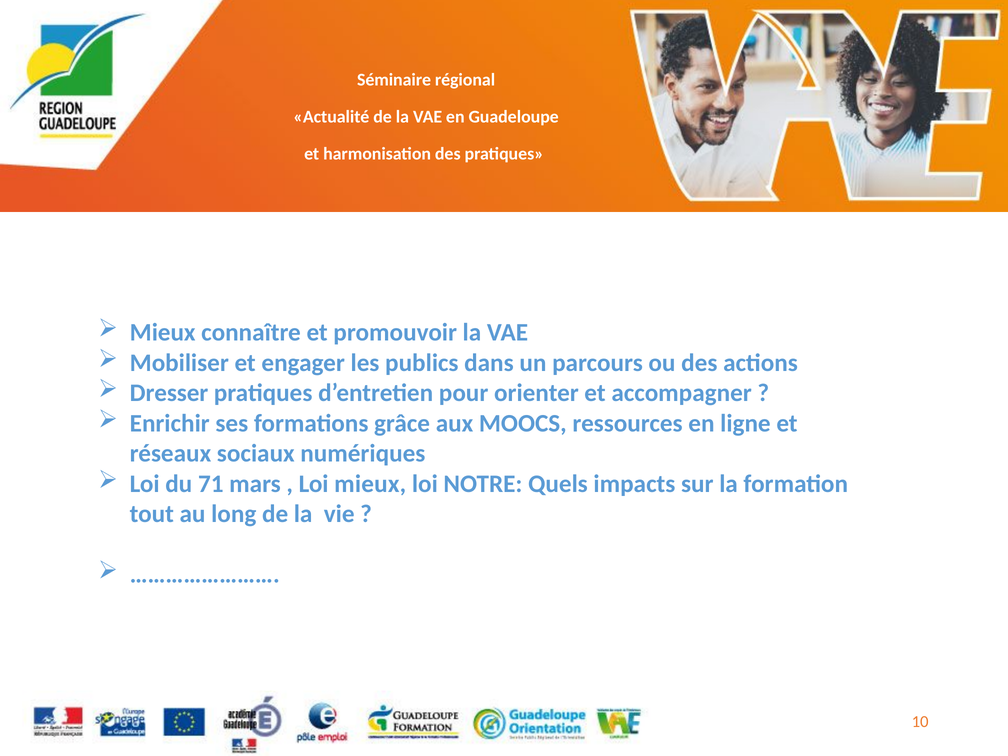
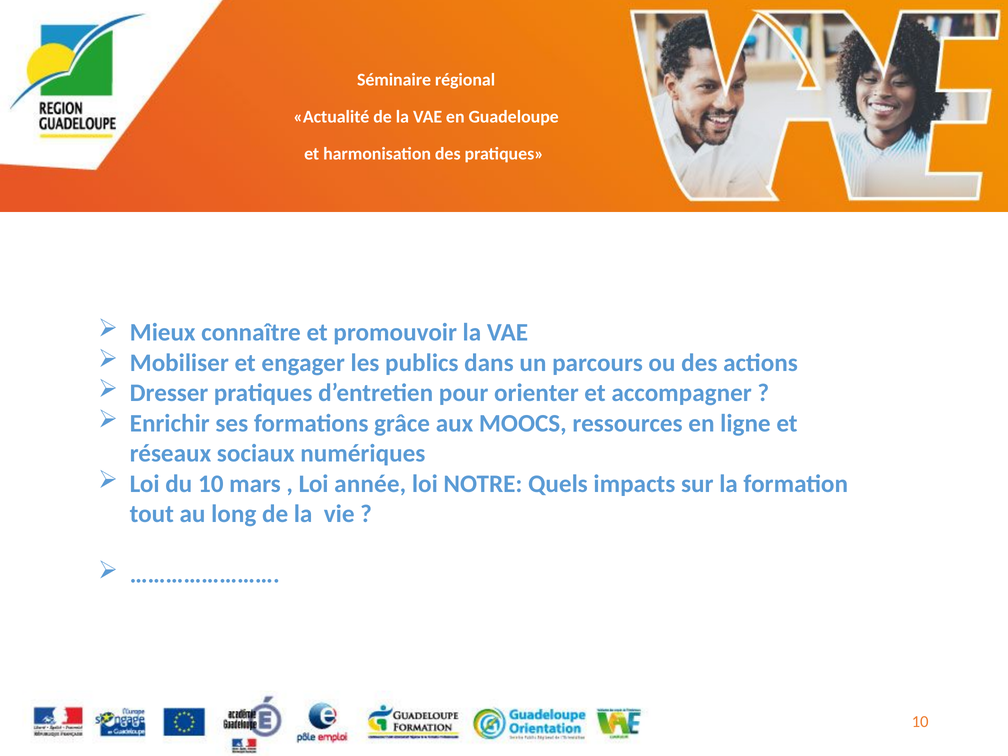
du 71: 71 -> 10
Loi mieux: mieux -> année
